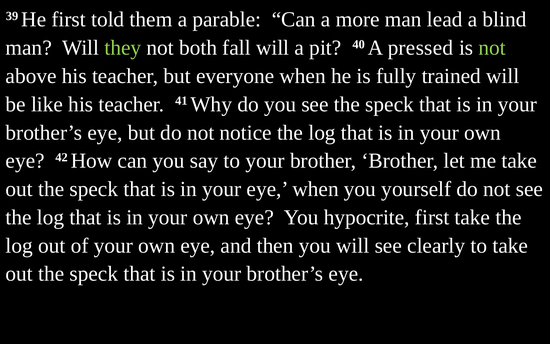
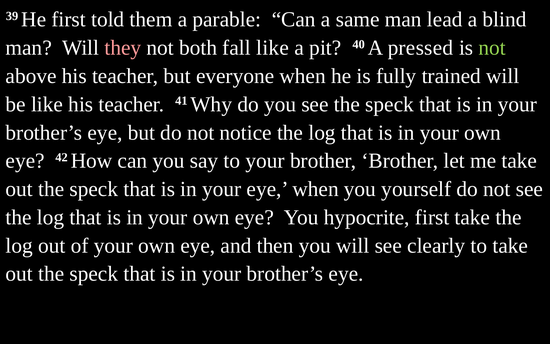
more: more -> same
they colour: light green -> pink
fall will: will -> like
